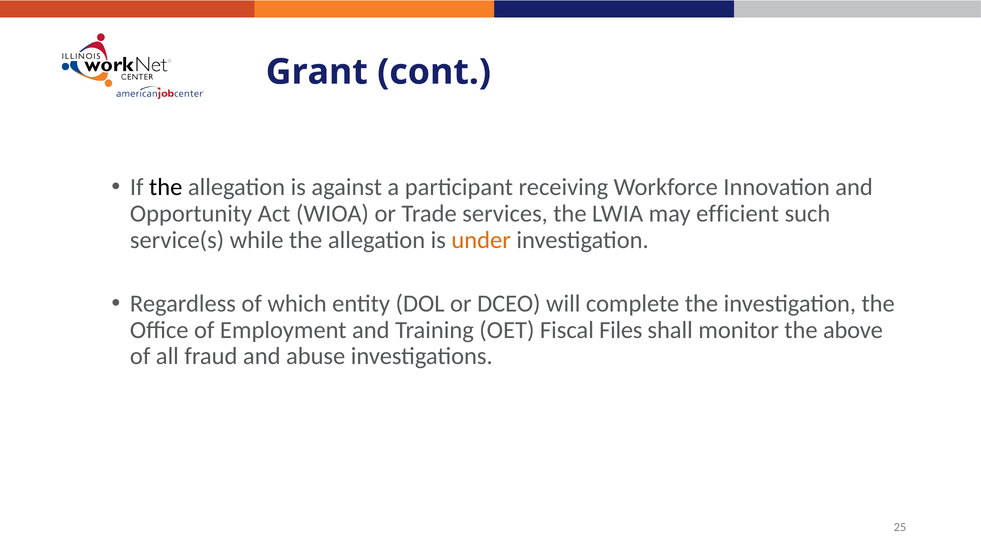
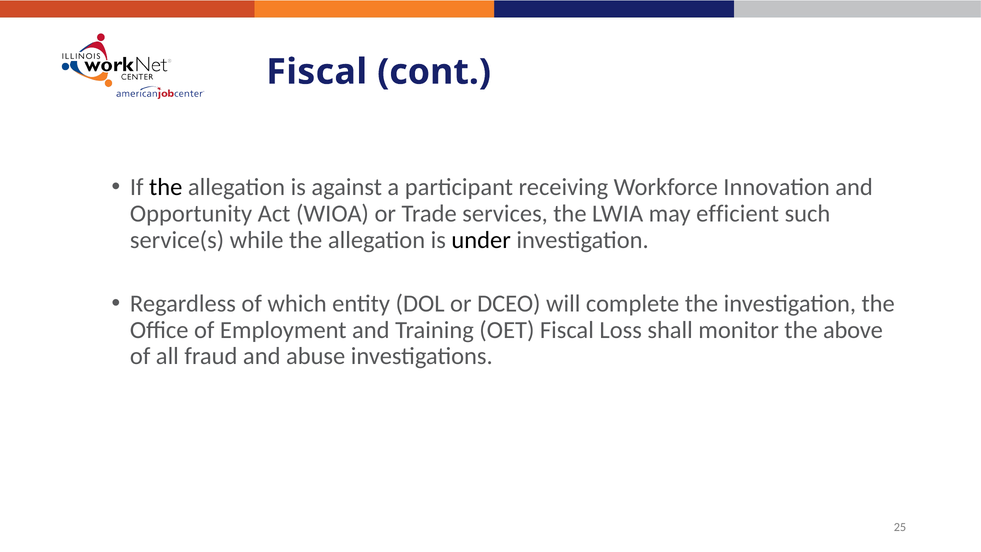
Grant at (317, 72): Grant -> Fiscal
under colour: orange -> black
Files: Files -> Loss
